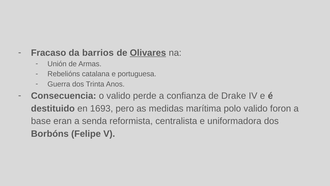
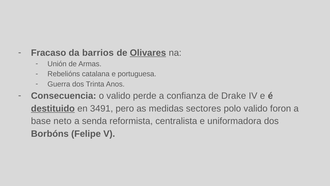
destituido underline: none -> present
1693: 1693 -> 3491
marítima: marítima -> sectores
eran: eran -> neto
